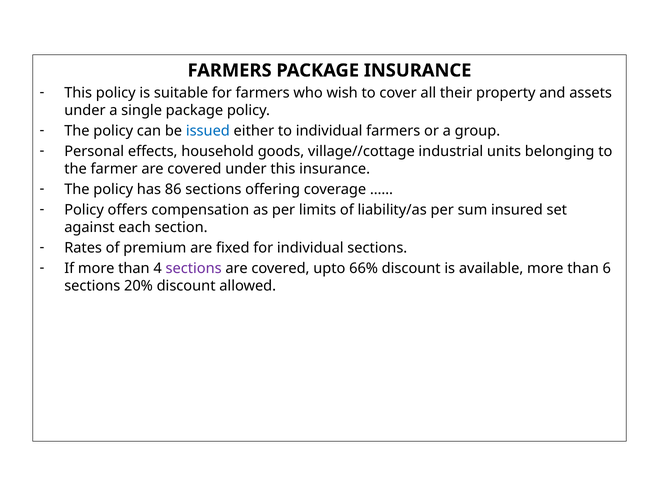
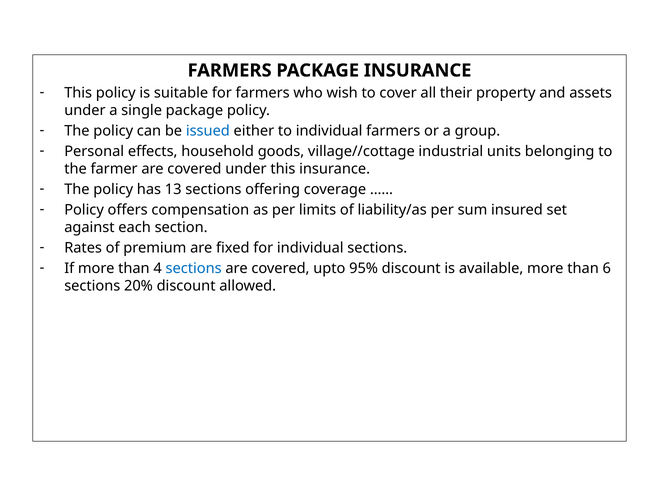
86: 86 -> 13
sections at (194, 268) colour: purple -> blue
66%: 66% -> 95%
